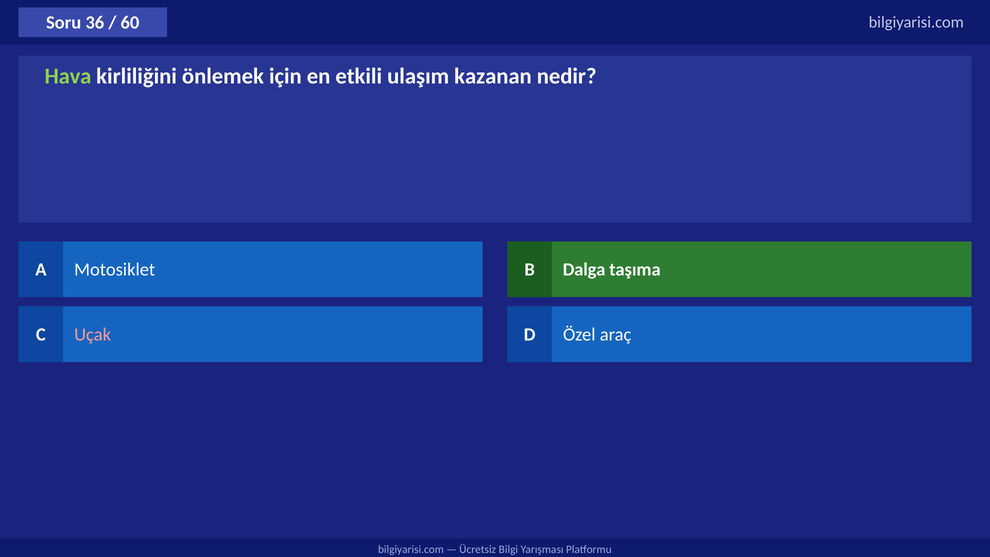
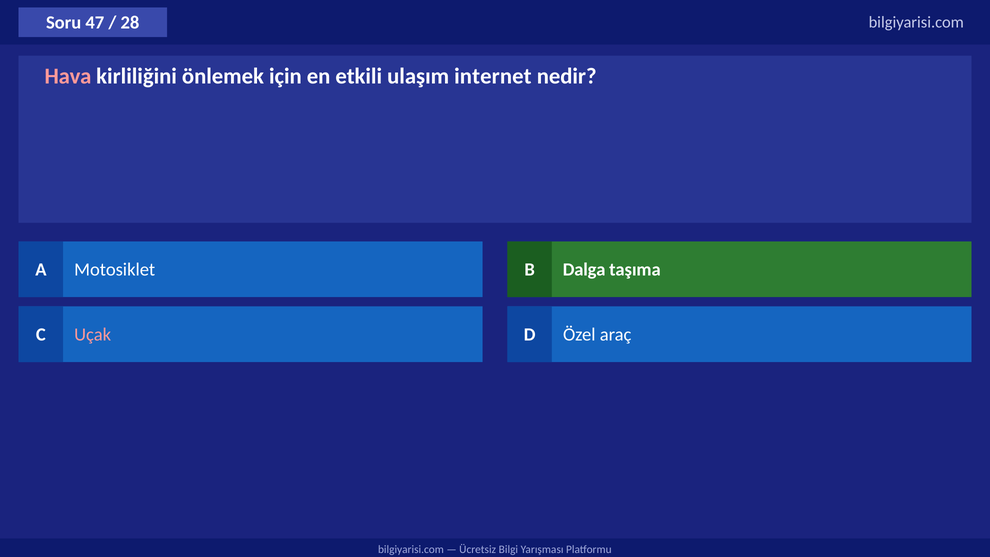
36: 36 -> 47
60: 60 -> 28
Hava colour: light green -> pink
kazanan: kazanan -> internet
